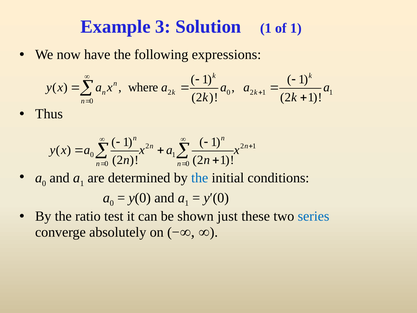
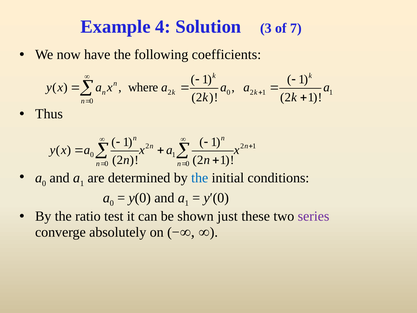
3: 3 -> 4
Solution 1: 1 -> 3
of 1: 1 -> 7
expressions: expressions -> coefficients
series colour: blue -> purple
